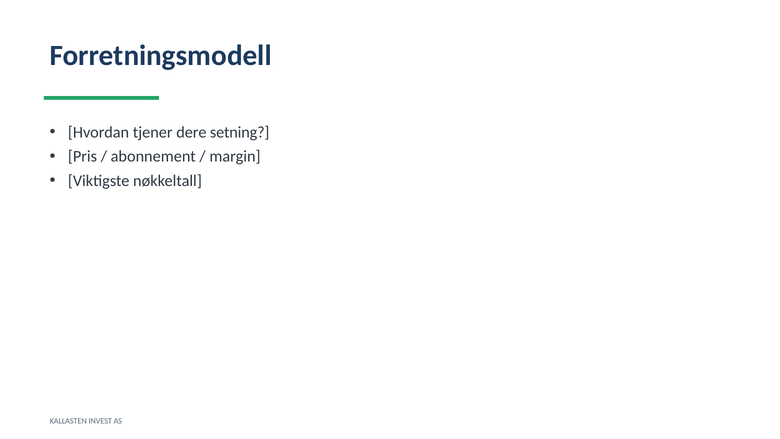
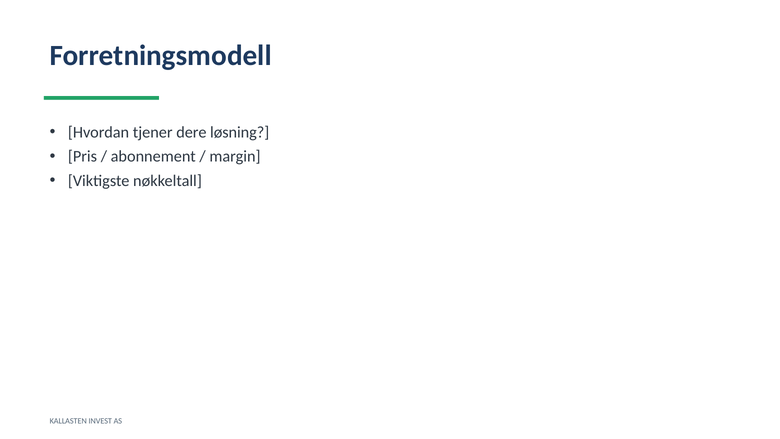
setning: setning -> løsning
